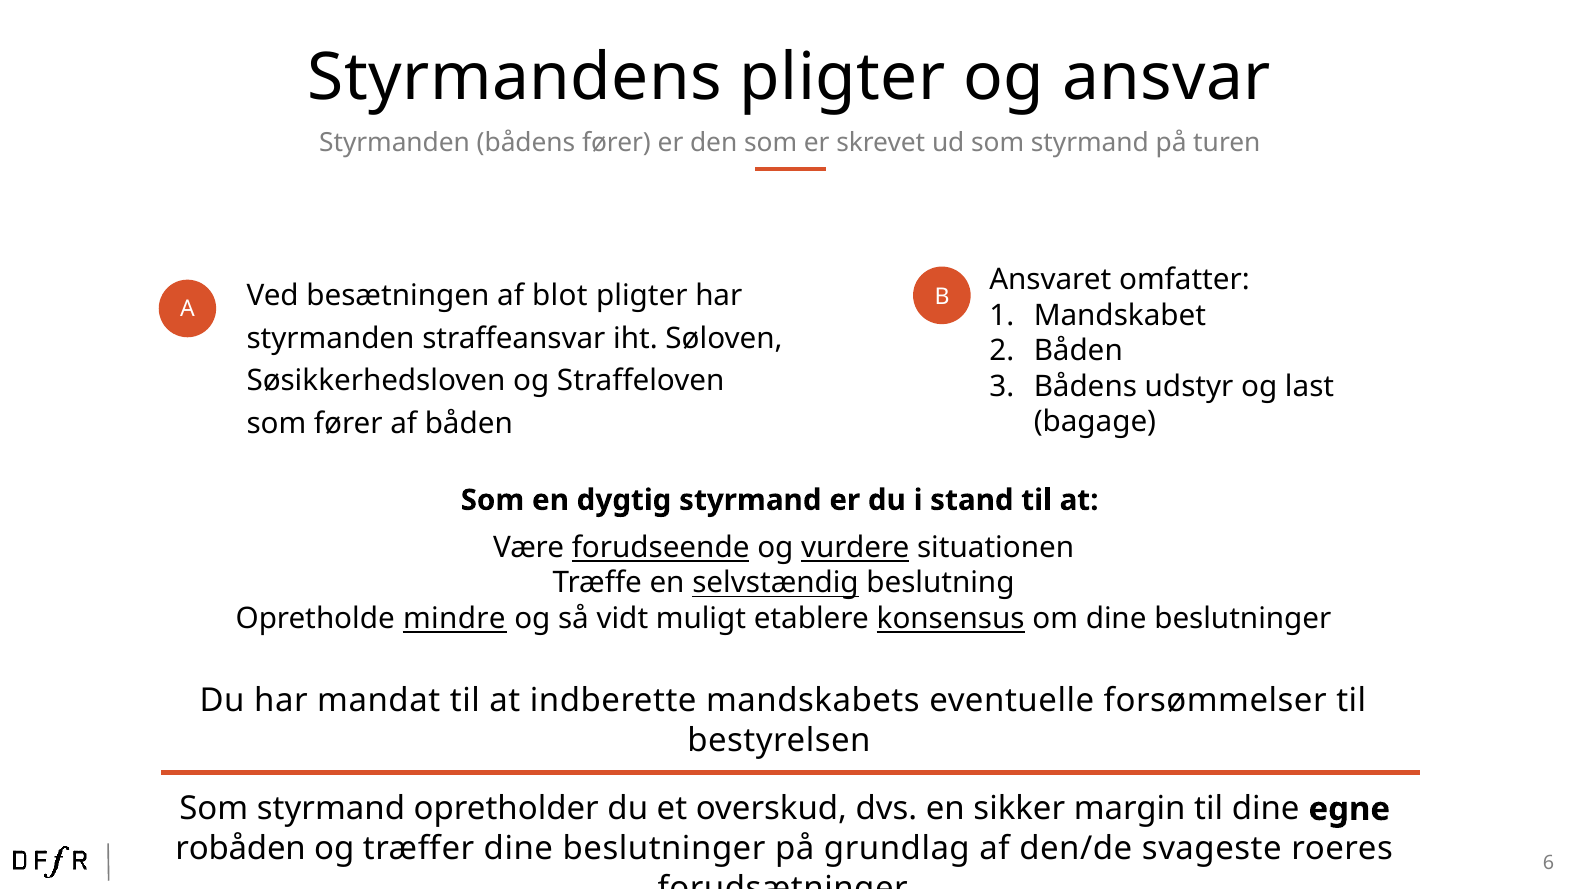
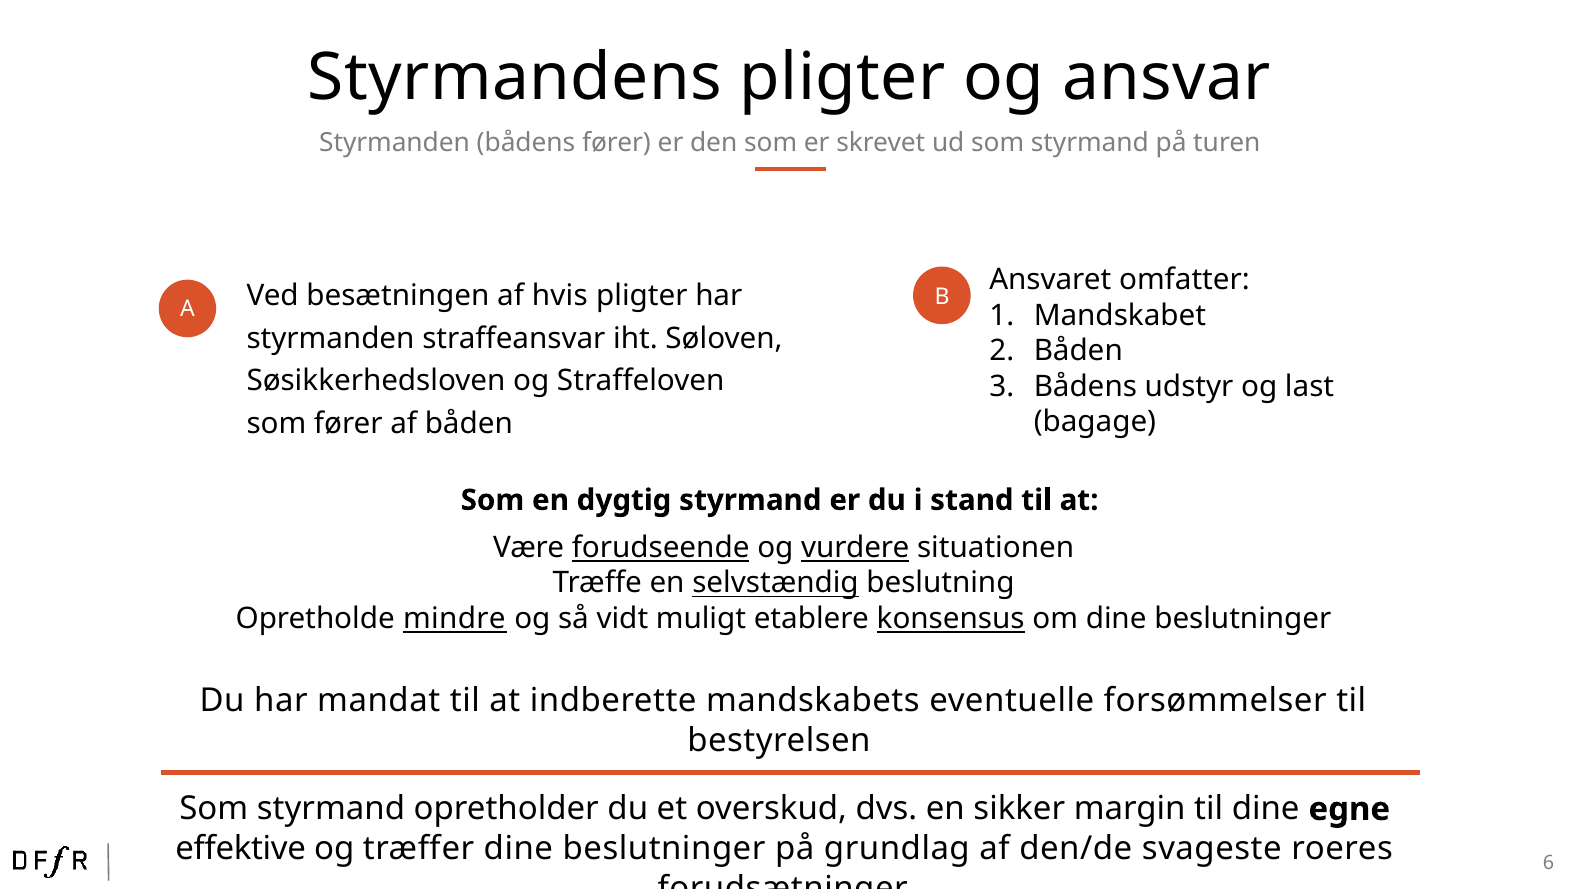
blot: blot -> hvis
robåden: robåden -> effektive
